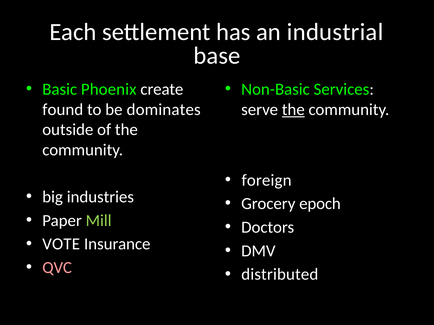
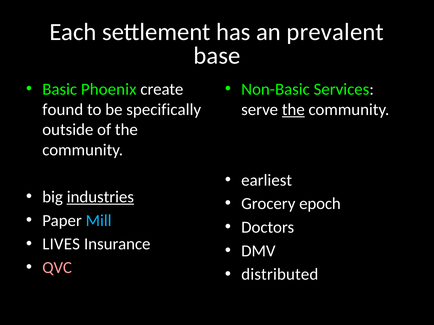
industrial: industrial -> prevalent
dominates: dominates -> specifically
foreign: foreign -> earliest
industries underline: none -> present
Mill colour: light green -> light blue
VOTE: VOTE -> LIVES
